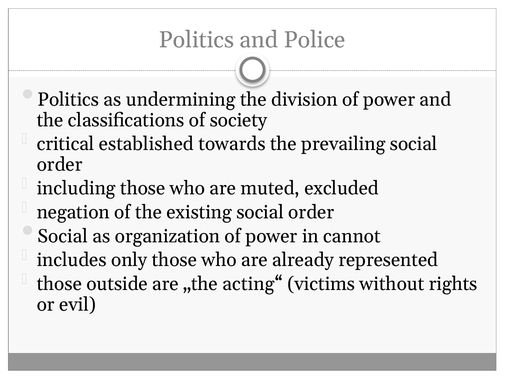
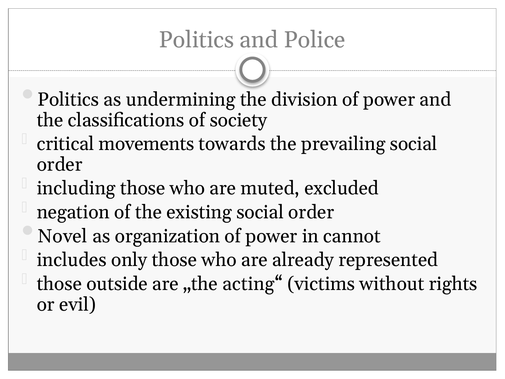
established: established -> movements
Social at (63, 236): Social -> Novel
